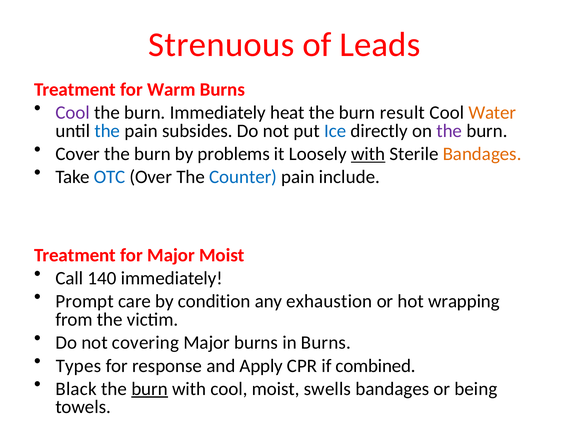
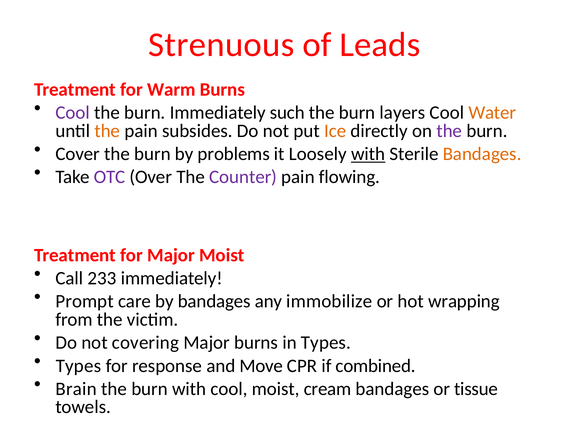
heat: heat -> such
result: result -> layers
the at (107, 131) colour: blue -> orange
Ice colour: blue -> orange
OTC colour: blue -> purple
Counter colour: blue -> purple
include: include -> flowing
140: 140 -> 233
by condition: condition -> bandages
exhaustion: exhaustion -> immobilize
in Burns: Burns -> Types
Apply: Apply -> Move
Black: Black -> Brain
burn at (150, 389) underline: present -> none
swells: swells -> cream
being: being -> tissue
